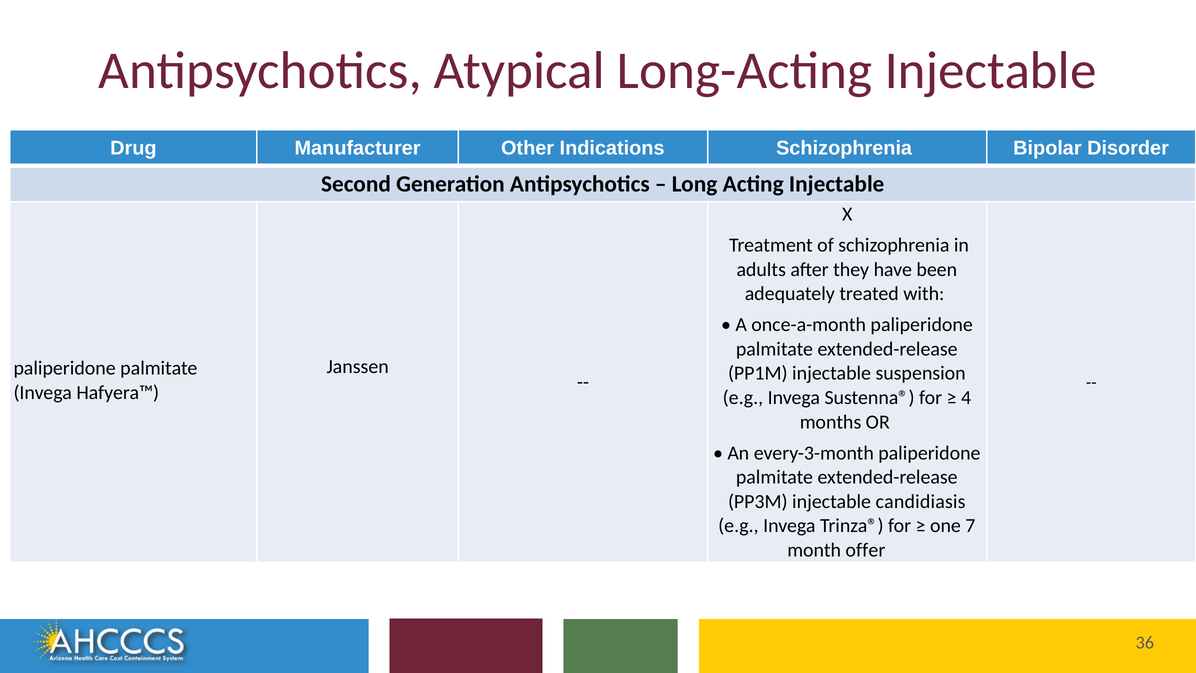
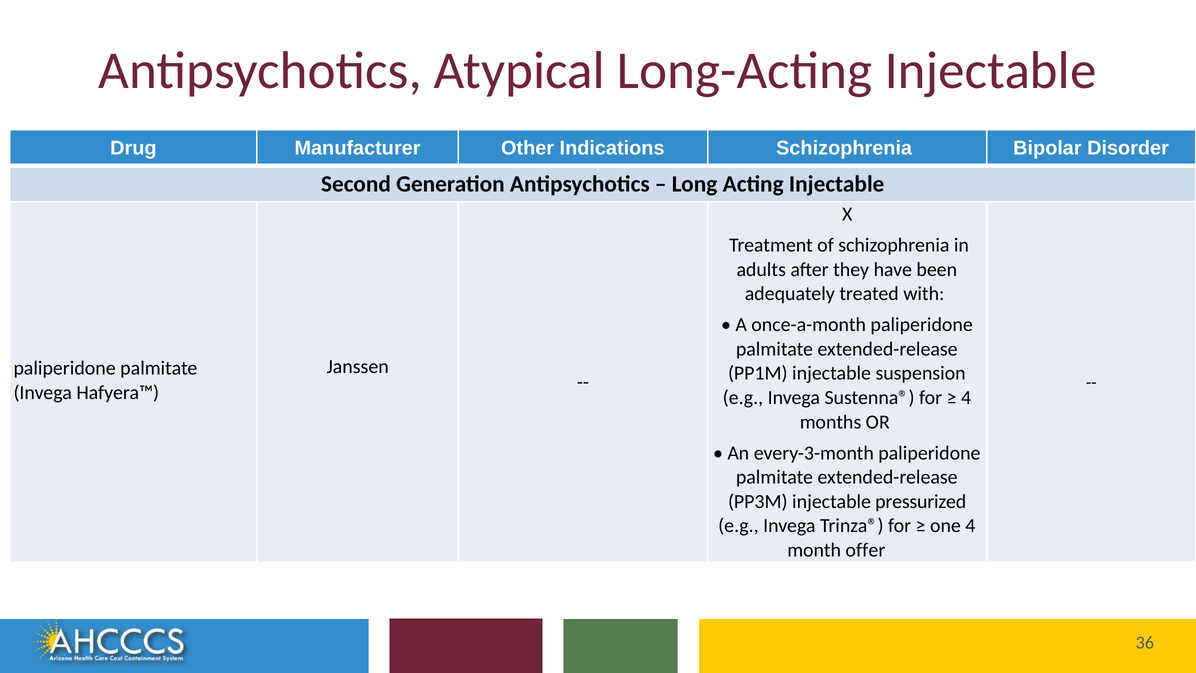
candidiasis: candidiasis -> pressurized
one 7: 7 -> 4
